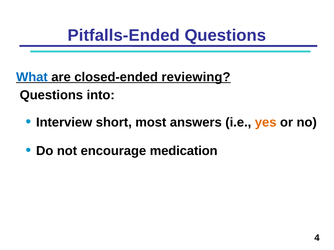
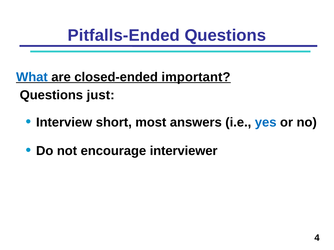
reviewing: reviewing -> important
into: into -> just
yes colour: orange -> blue
medication: medication -> interviewer
